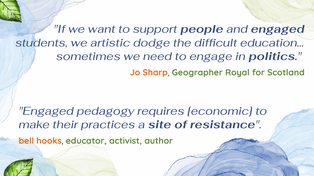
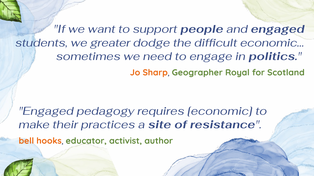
artistic: artistic -> greater
education…: education… -> economic…
